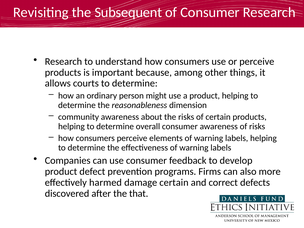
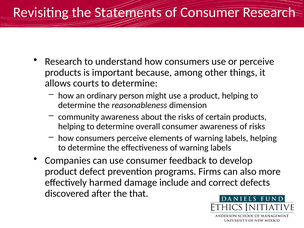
Subsequent: Subsequent -> Statements
damage certain: certain -> include
